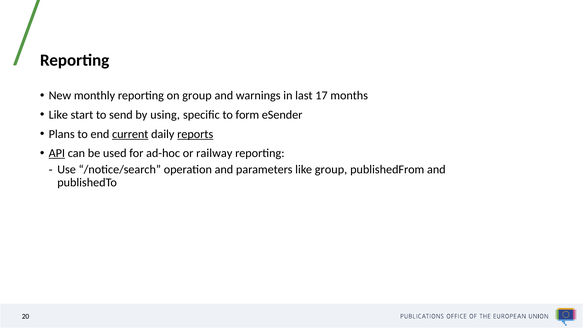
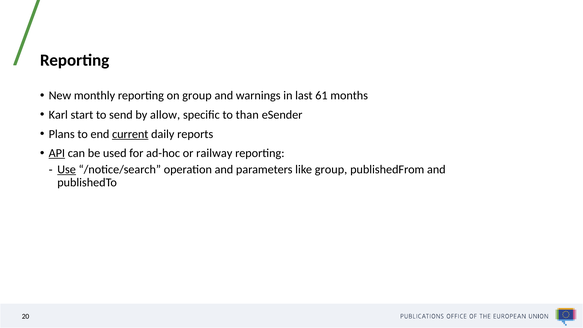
17: 17 -> 61
Like at (58, 115): Like -> Karl
using: using -> allow
form: form -> than
reports underline: present -> none
Use underline: none -> present
